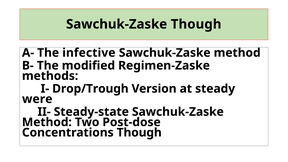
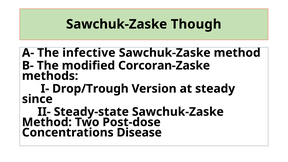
Regimen-Zaske: Regimen-Zaske -> Corcoran-Zaske
were: were -> since
Concentrations Though: Though -> Disease
